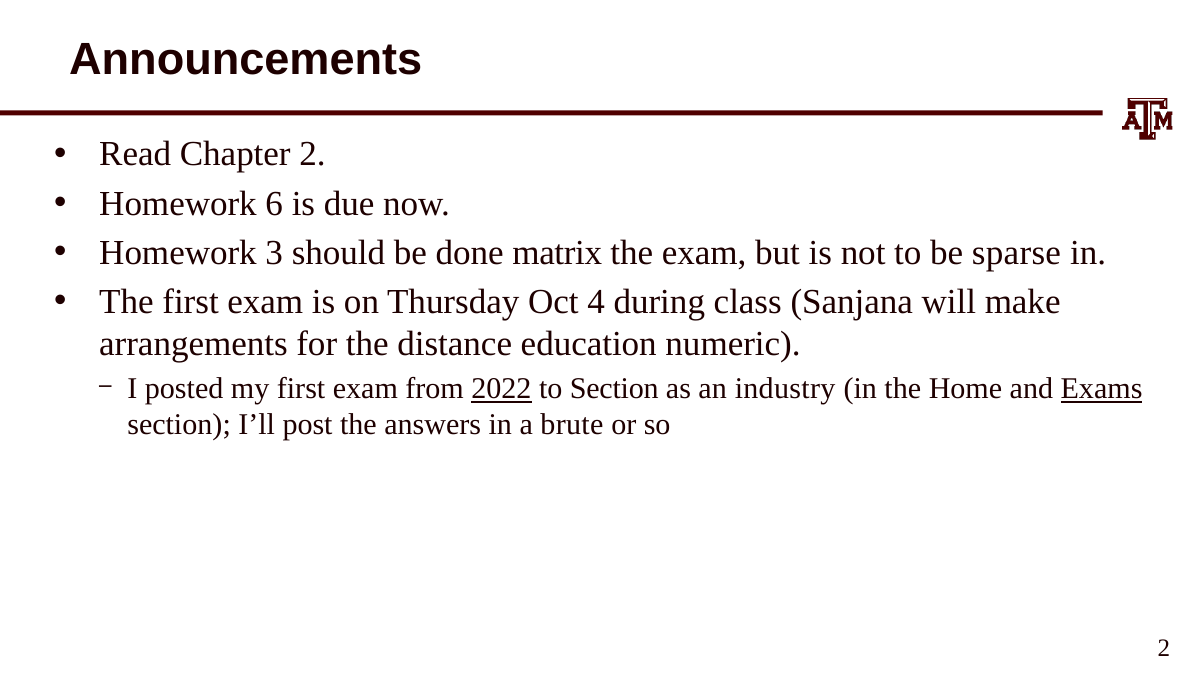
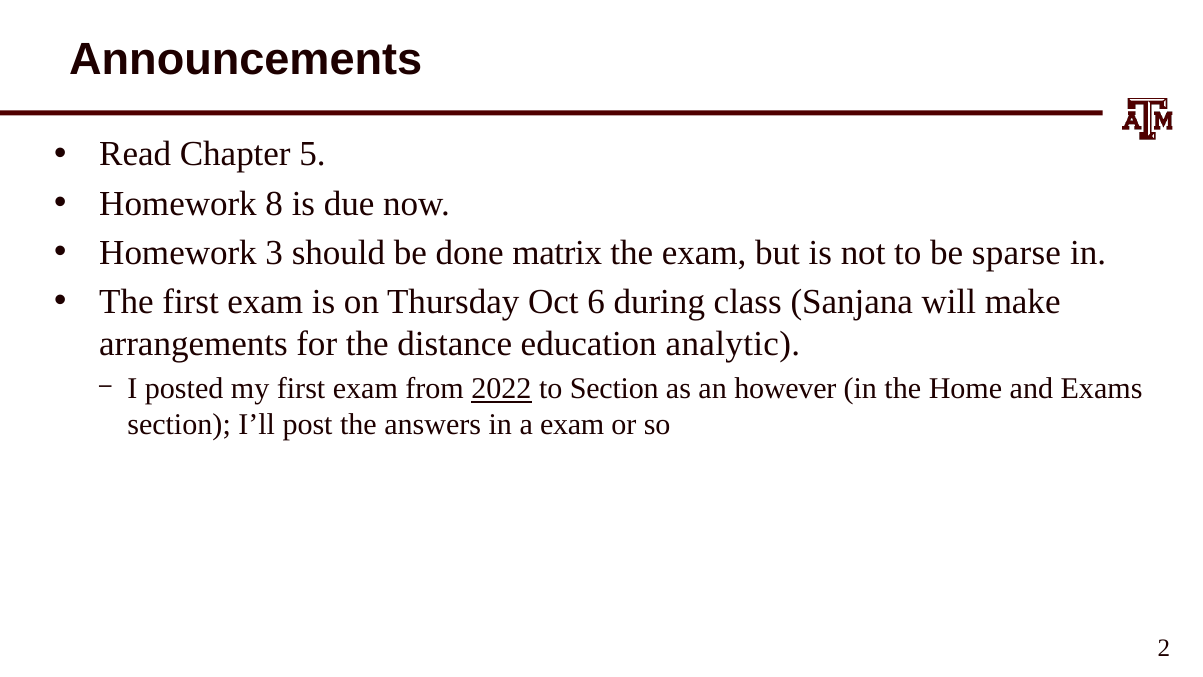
Chapter 2: 2 -> 5
6: 6 -> 8
4: 4 -> 6
numeric: numeric -> analytic
industry: industry -> however
Exams underline: present -> none
a brute: brute -> exam
